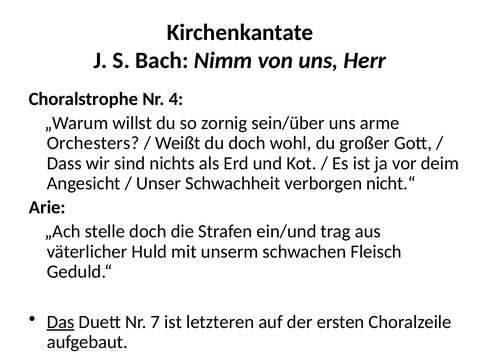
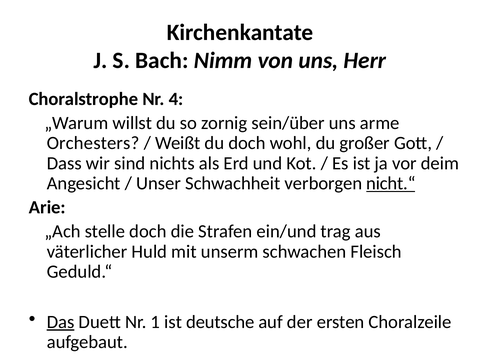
nicht.“ underline: none -> present
7: 7 -> 1
letzteren: letzteren -> deutsche
